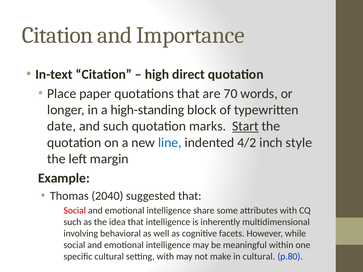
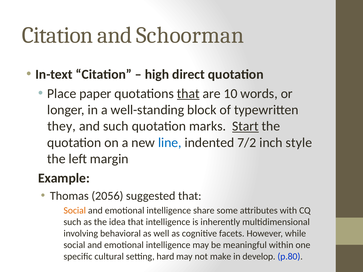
Importance: Importance -> Schoorman
that at (188, 94) underline: none -> present
70: 70 -> 10
high-standing: high-standing -> well-standing
date: date -> they
4/2: 4/2 -> 7/2
2040: 2040 -> 2056
Social at (75, 211) colour: red -> orange
setting with: with -> hard
in cultural: cultural -> develop
